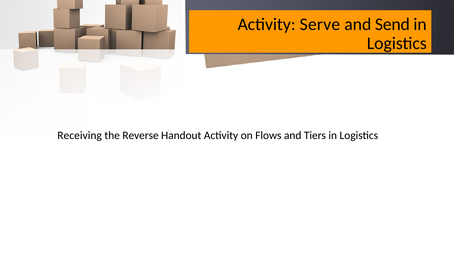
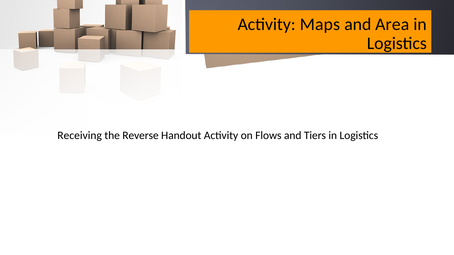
Serve: Serve -> Maps
Send: Send -> Area
